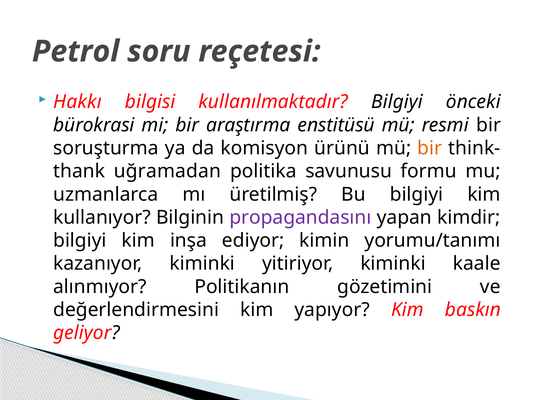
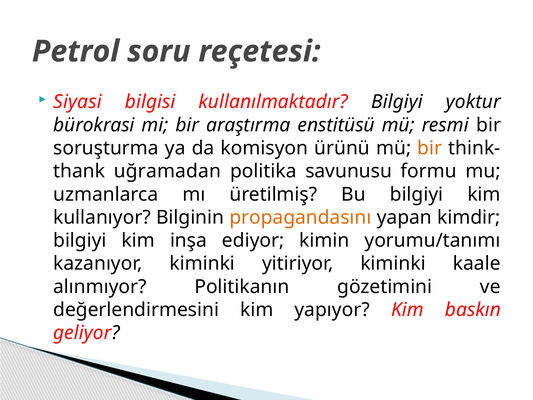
Hakkı: Hakkı -> Siyasi
önceki: önceki -> yoktur
propagandasını colour: purple -> orange
